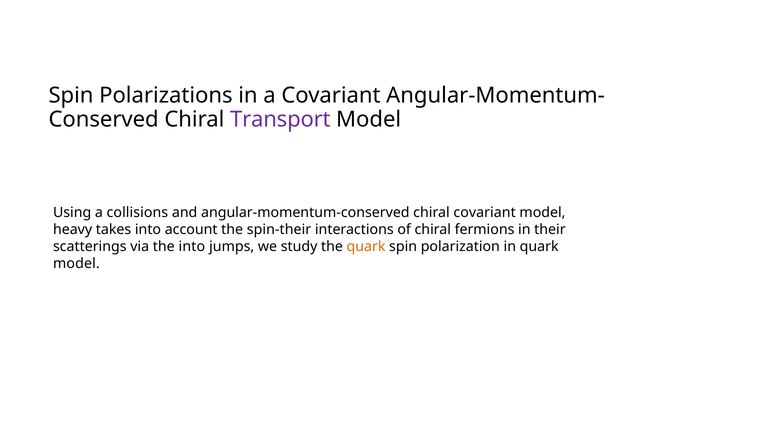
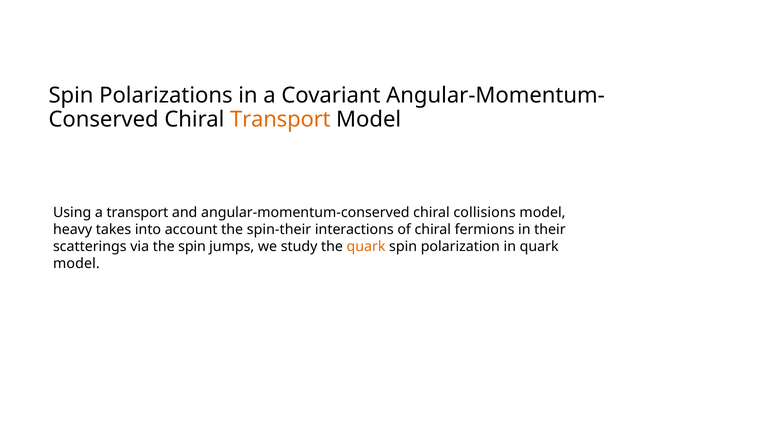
Transport at (280, 119) colour: purple -> orange
a collisions: collisions -> transport
chiral covariant: covariant -> collisions
the into: into -> spin
